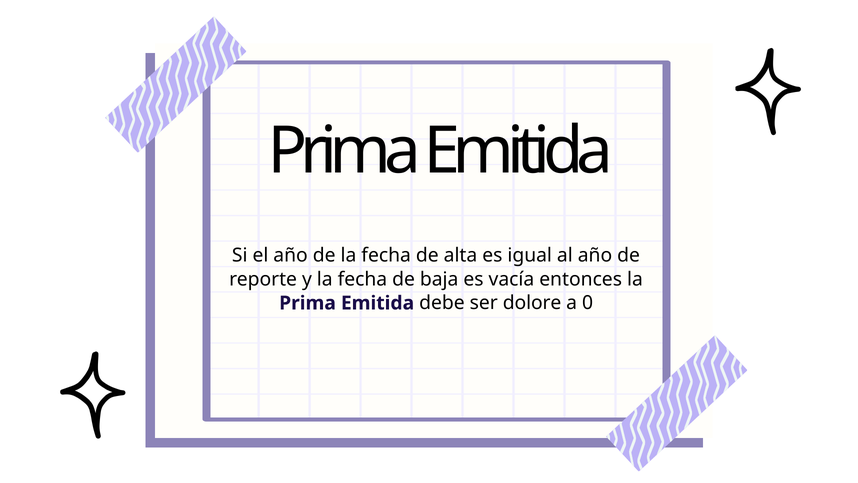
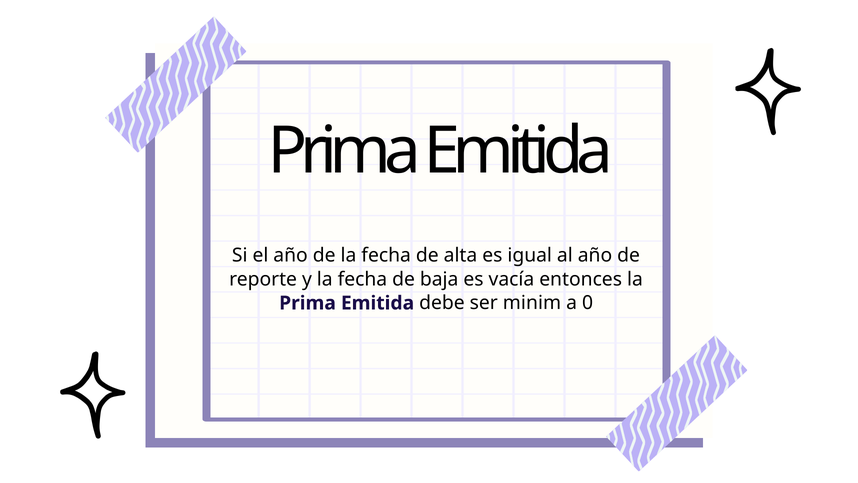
dolore at (532, 303): dolore -> minim
